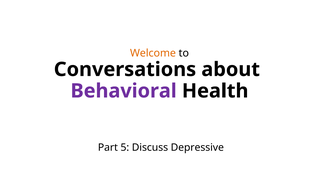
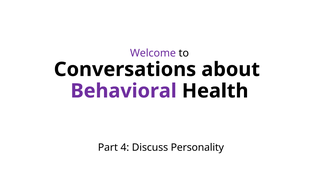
Welcome colour: orange -> purple
5: 5 -> 4
Depressive: Depressive -> Personality
